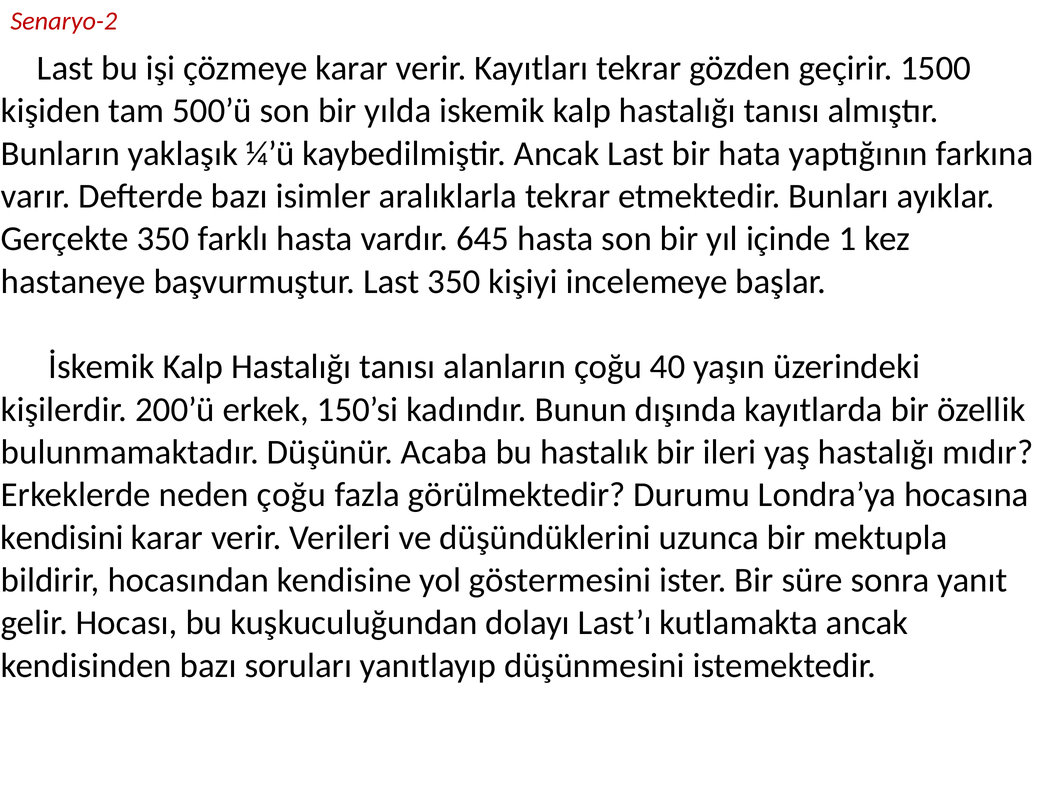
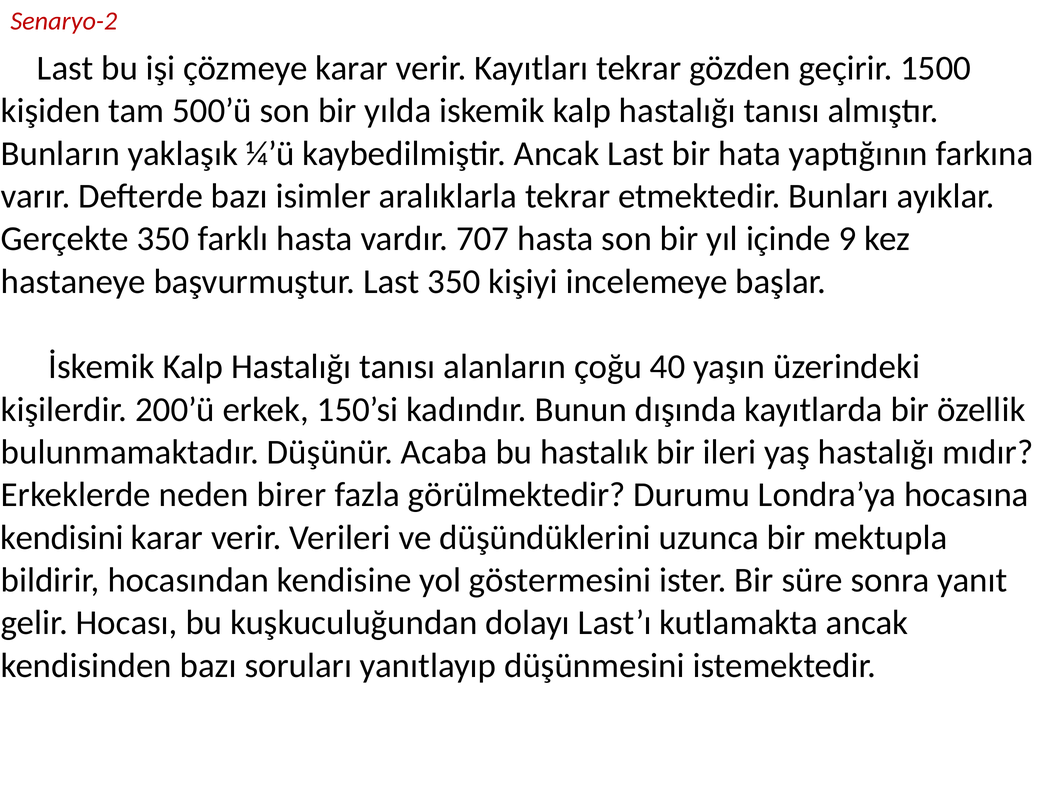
645: 645 -> 707
1: 1 -> 9
neden çoğu: çoğu -> birer
